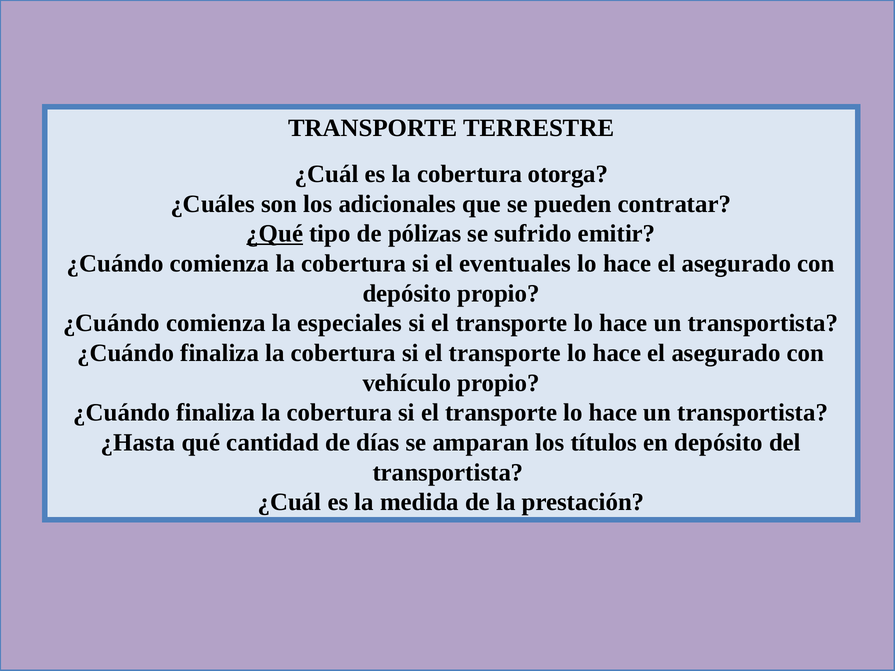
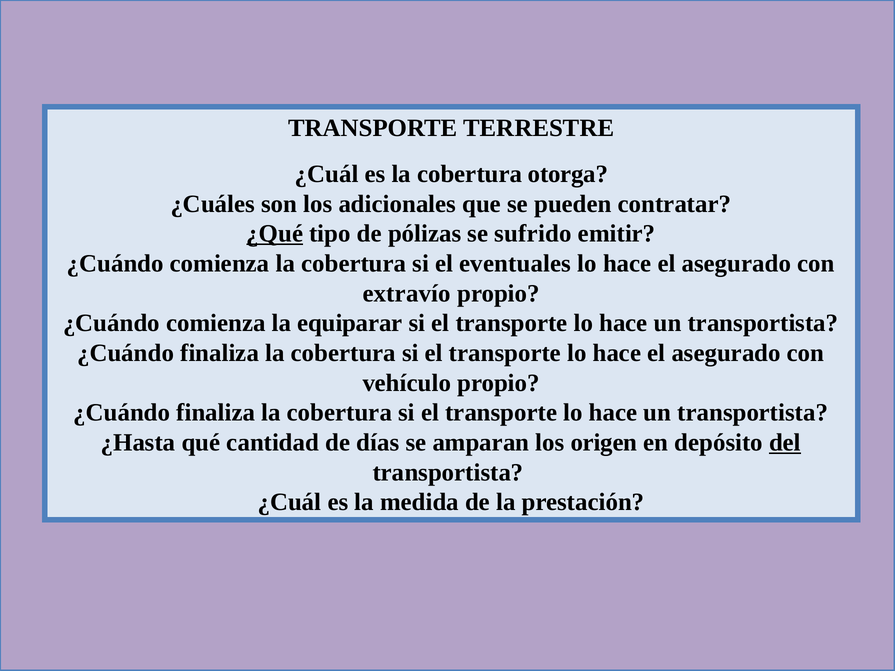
depósito at (407, 294): depósito -> extravío
especiales: especiales -> equiparar
títulos: títulos -> origen
del underline: none -> present
